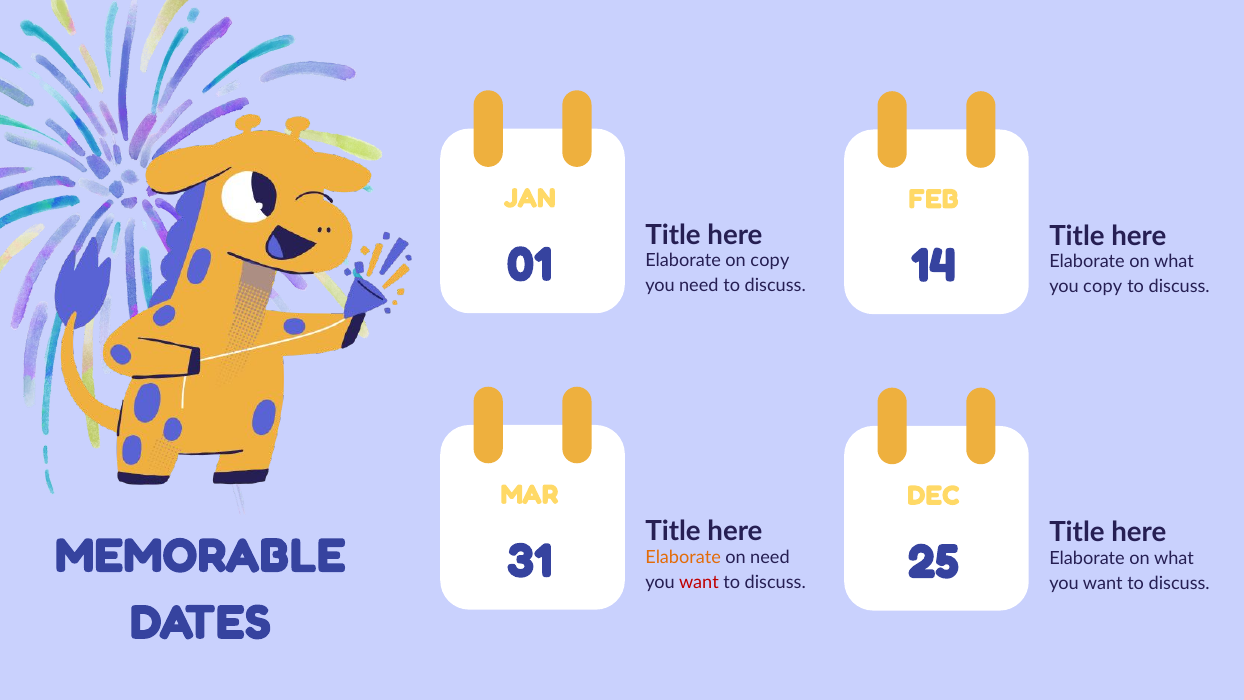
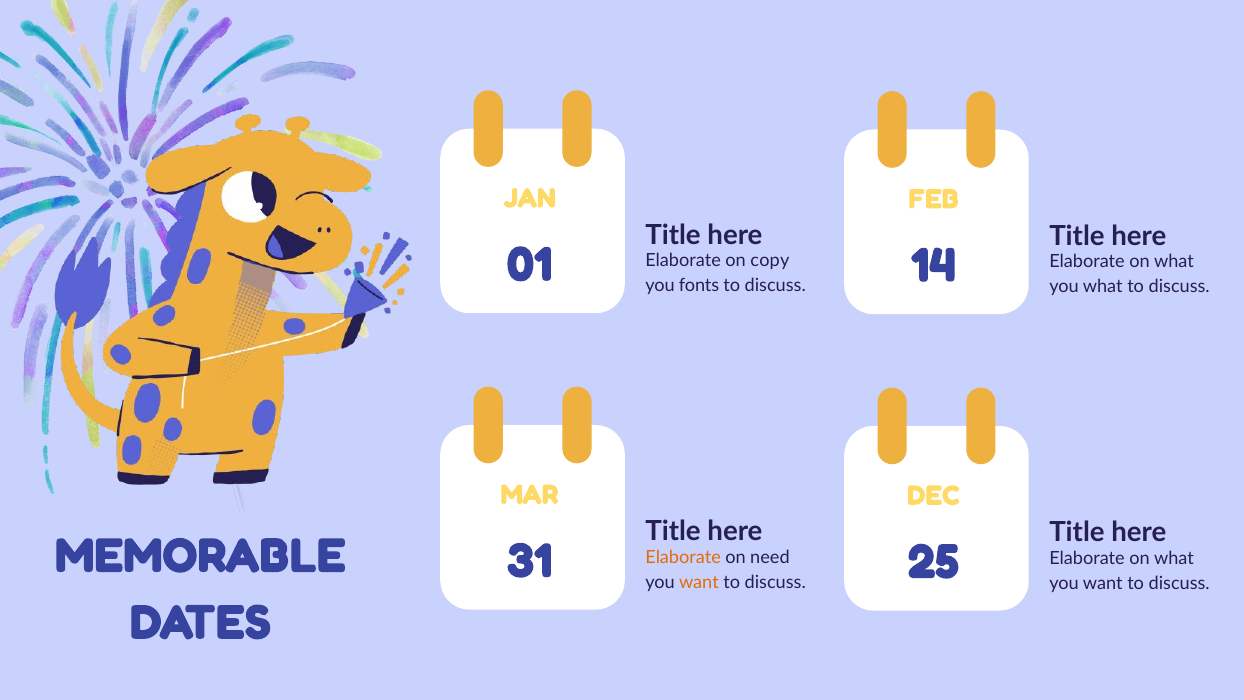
you need: need -> fonts
you copy: copy -> what
want at (699, 582) colour: red -> orange
